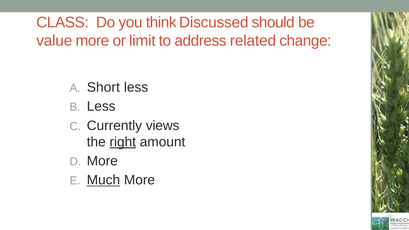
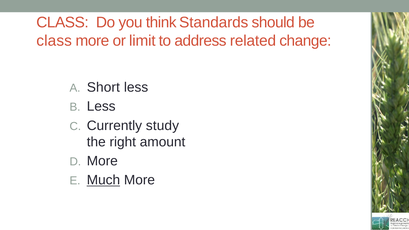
Discussed: Discussed -> Standards
value at (54, 41): value -> class
views: views -> study
right underline: present -> none
